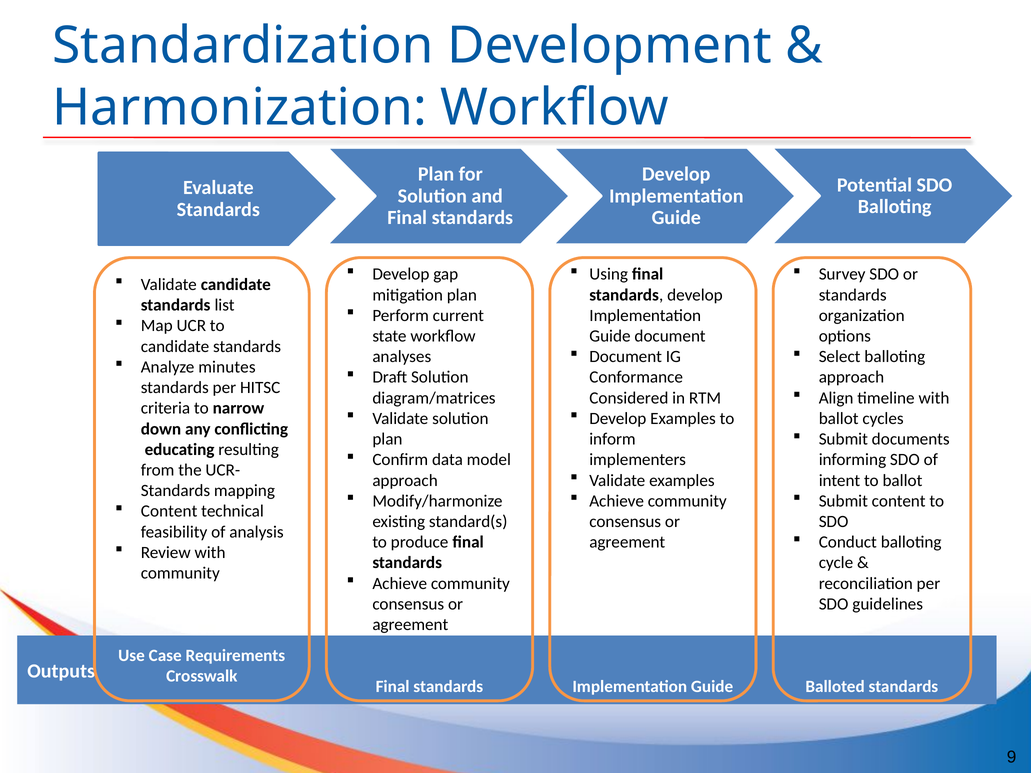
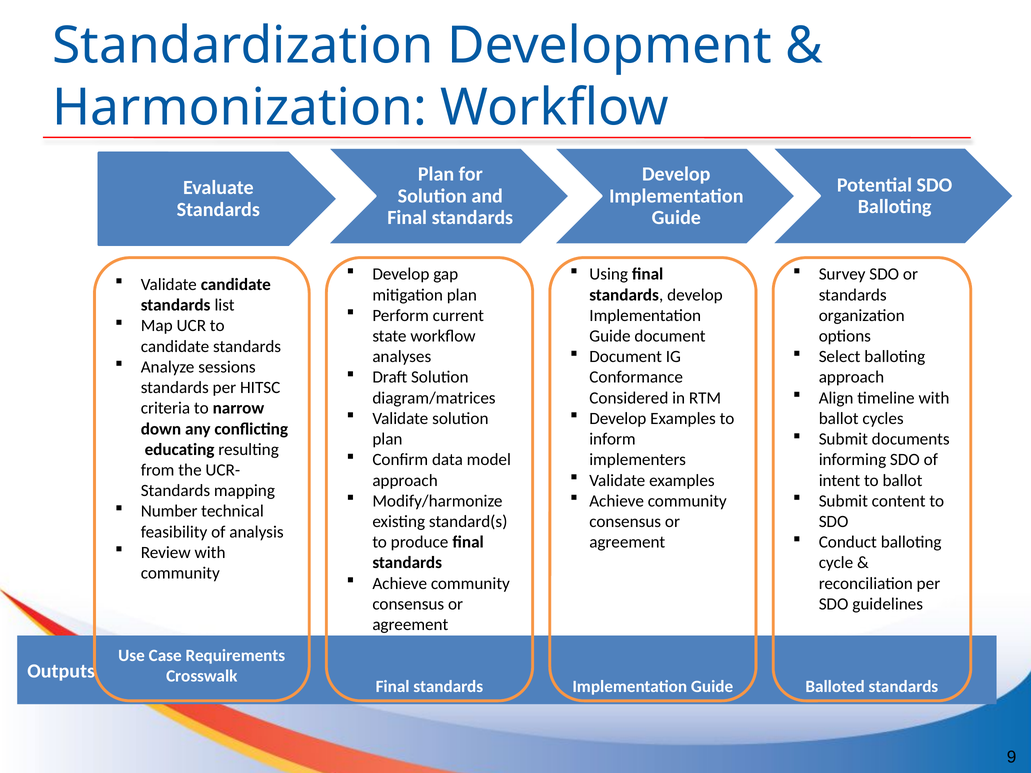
minutes: minutes -> sessions
Content at (169, 511): Content -> Number
